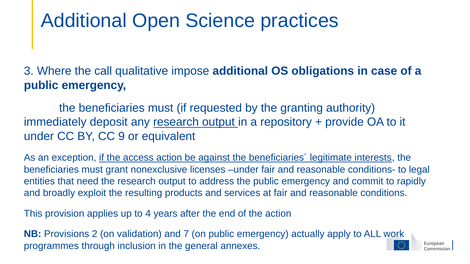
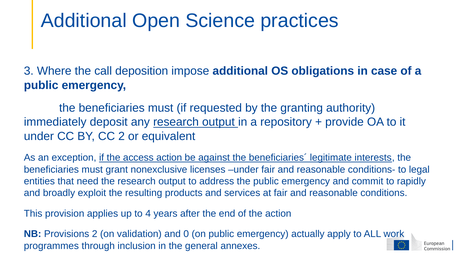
qualitative: qualitative -> deposition
CC 9: 9 -> 2
7: 7 -> 0
